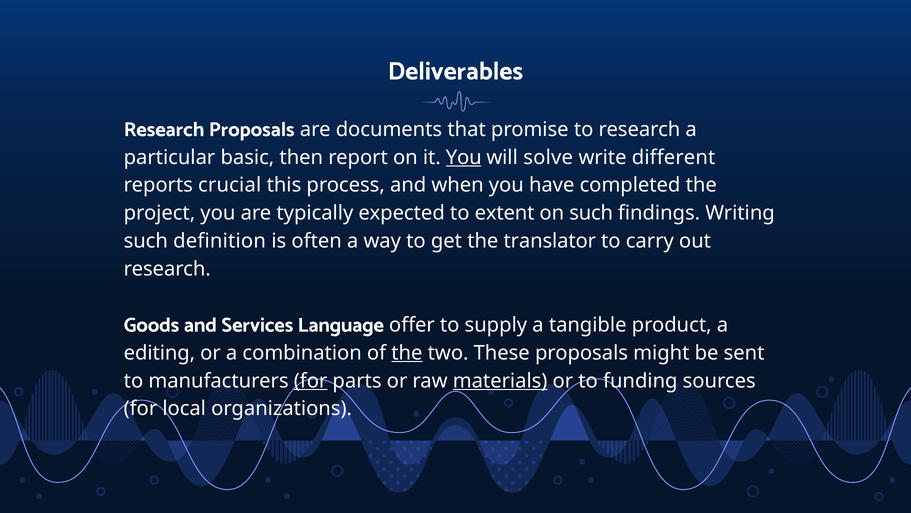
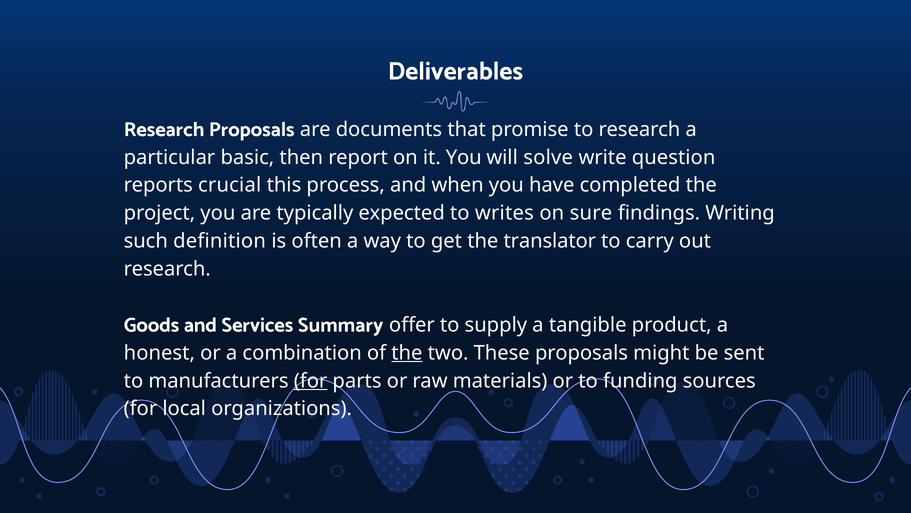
You at (464, 157) underline: present -> none
different: different -> question
extent: extent -> writes
on such: such -> sure
Language: Language -> Summary
editing: editing -> honest
materials underline: present -> none
